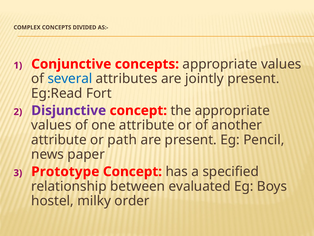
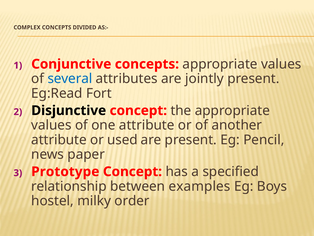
Disjunctive colour: purple -> black
path: path -> used
evaluated: evaluated -> examples
